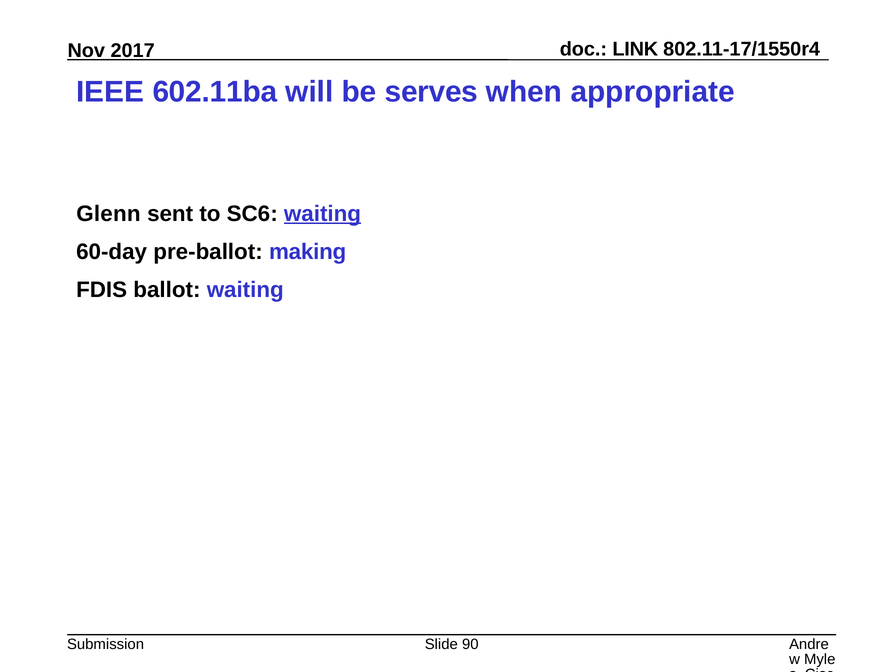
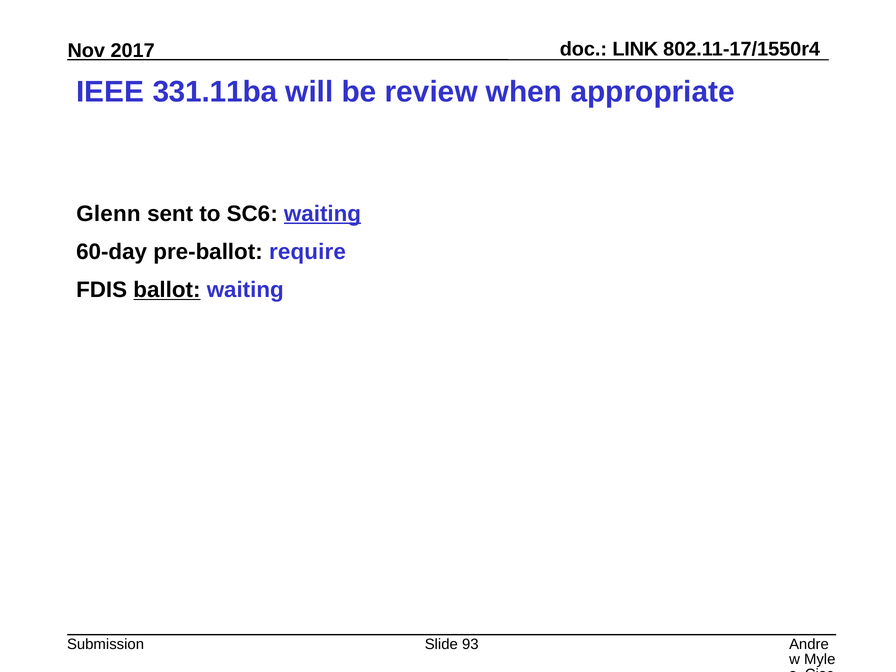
602.11ba: 602.11ba -> 331.11ba
serves: serves -> review
making: making -> require
ballot underline: none -> present
90: 90 -> 93
